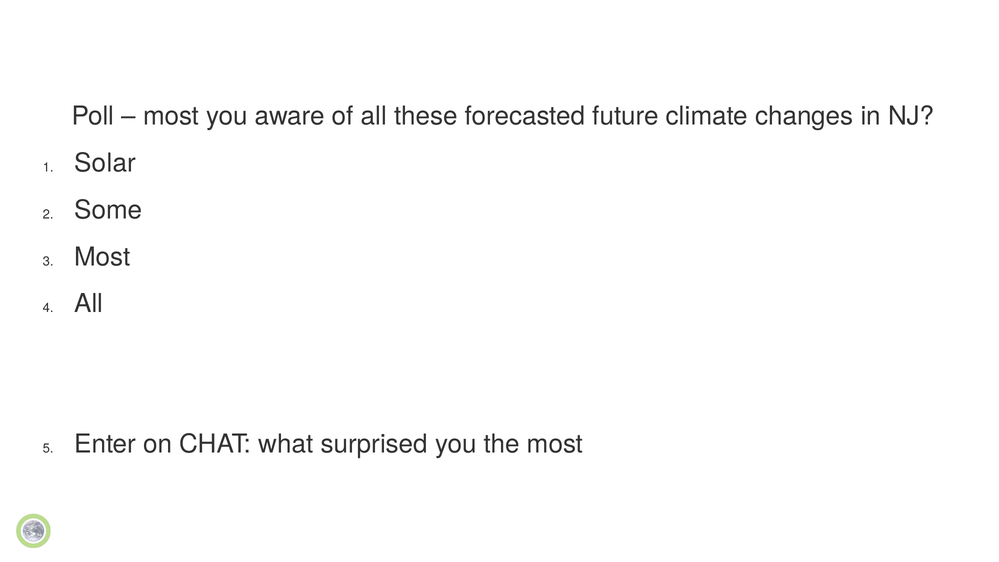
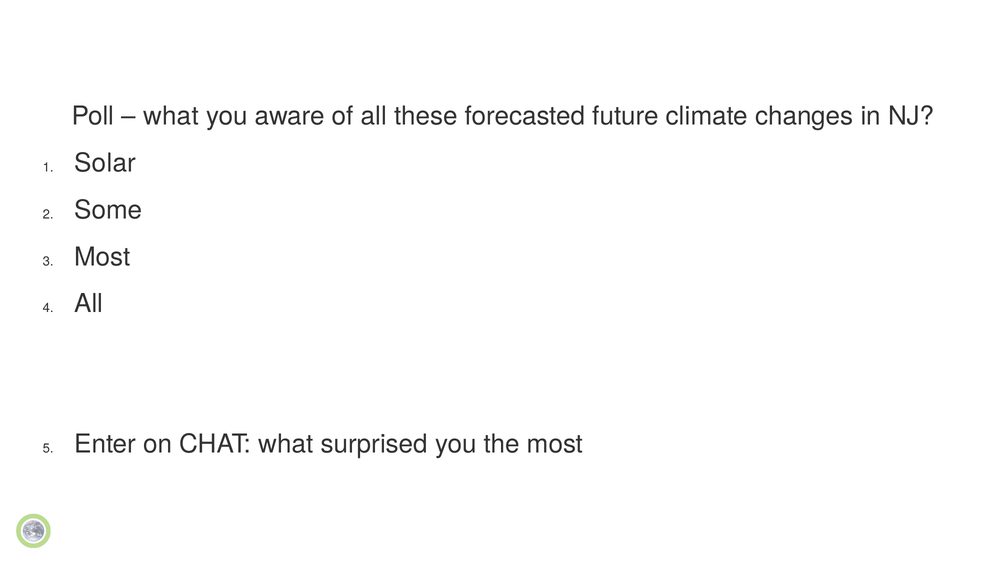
most at (171, 116): most -> what
